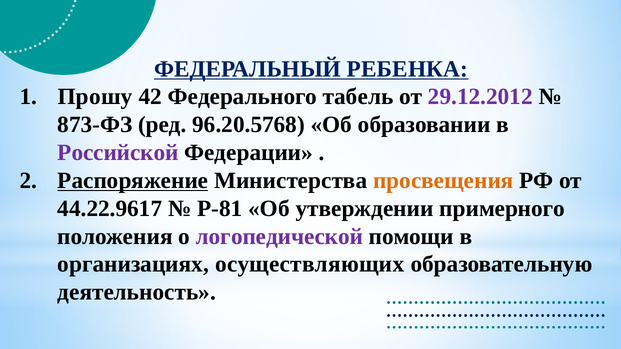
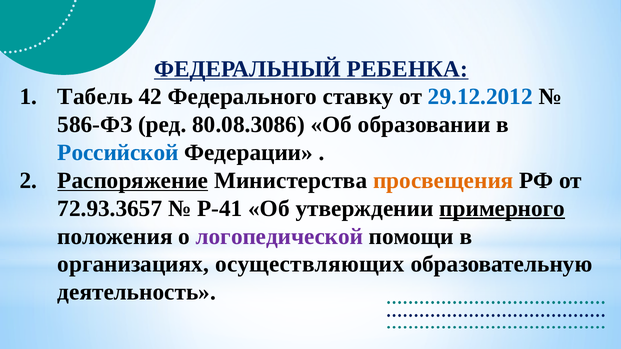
Прошу: Прошу -> Табель
табель: табель -> ставку
29.12.2012 colour: purple -> blue
873-ФЗ: 873-ФЗ -> 586-ФЗ
96.20.5768: 96.20.5768 -> 80.08.3086
Российской colour: purple -> blue
44.22.9617: 44.22.9617 -> 72.93.3657
Р-81: Р-81 -> Р-41
примерного underline: none -> present
